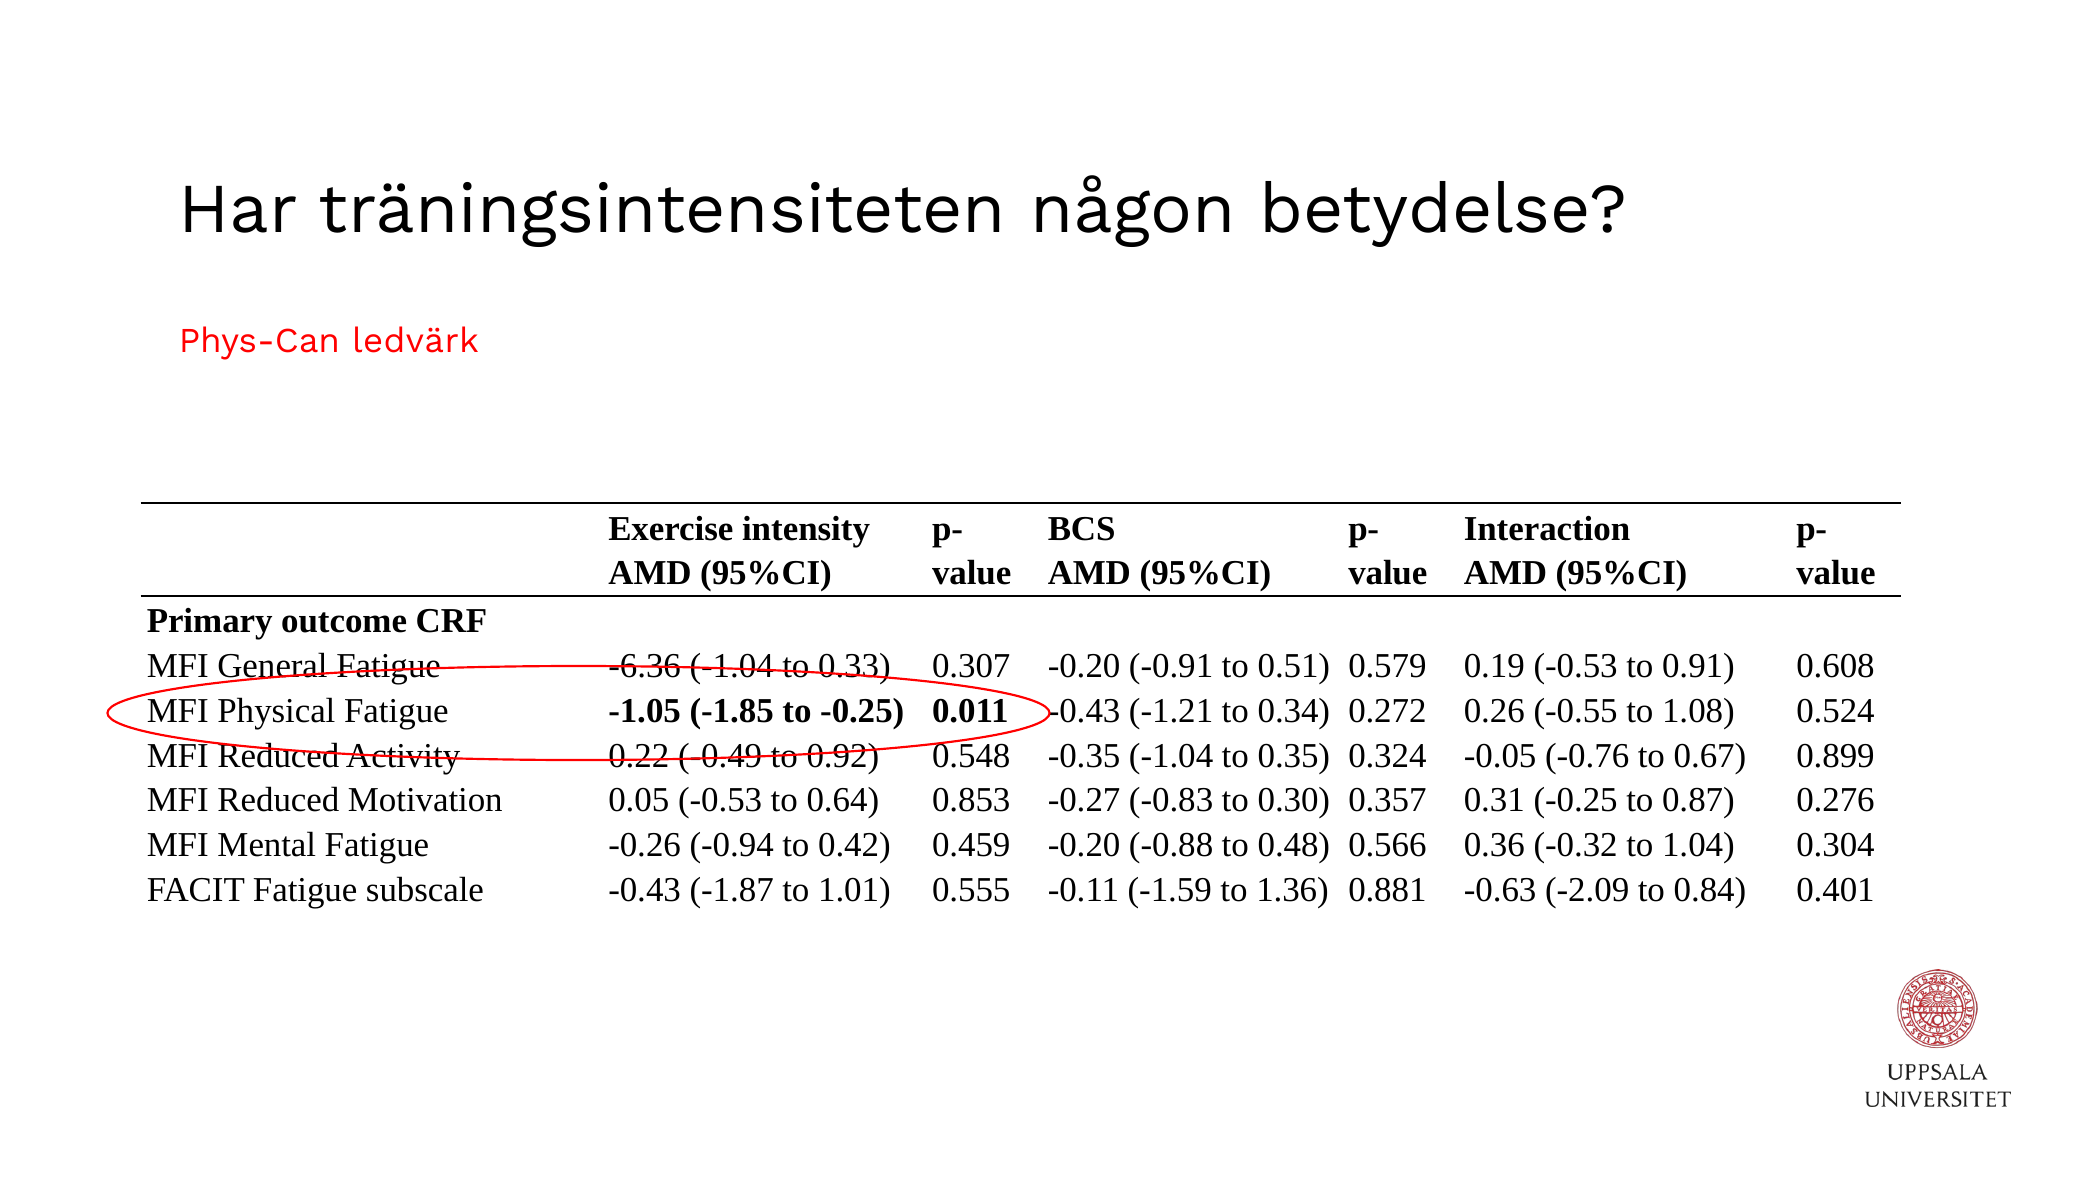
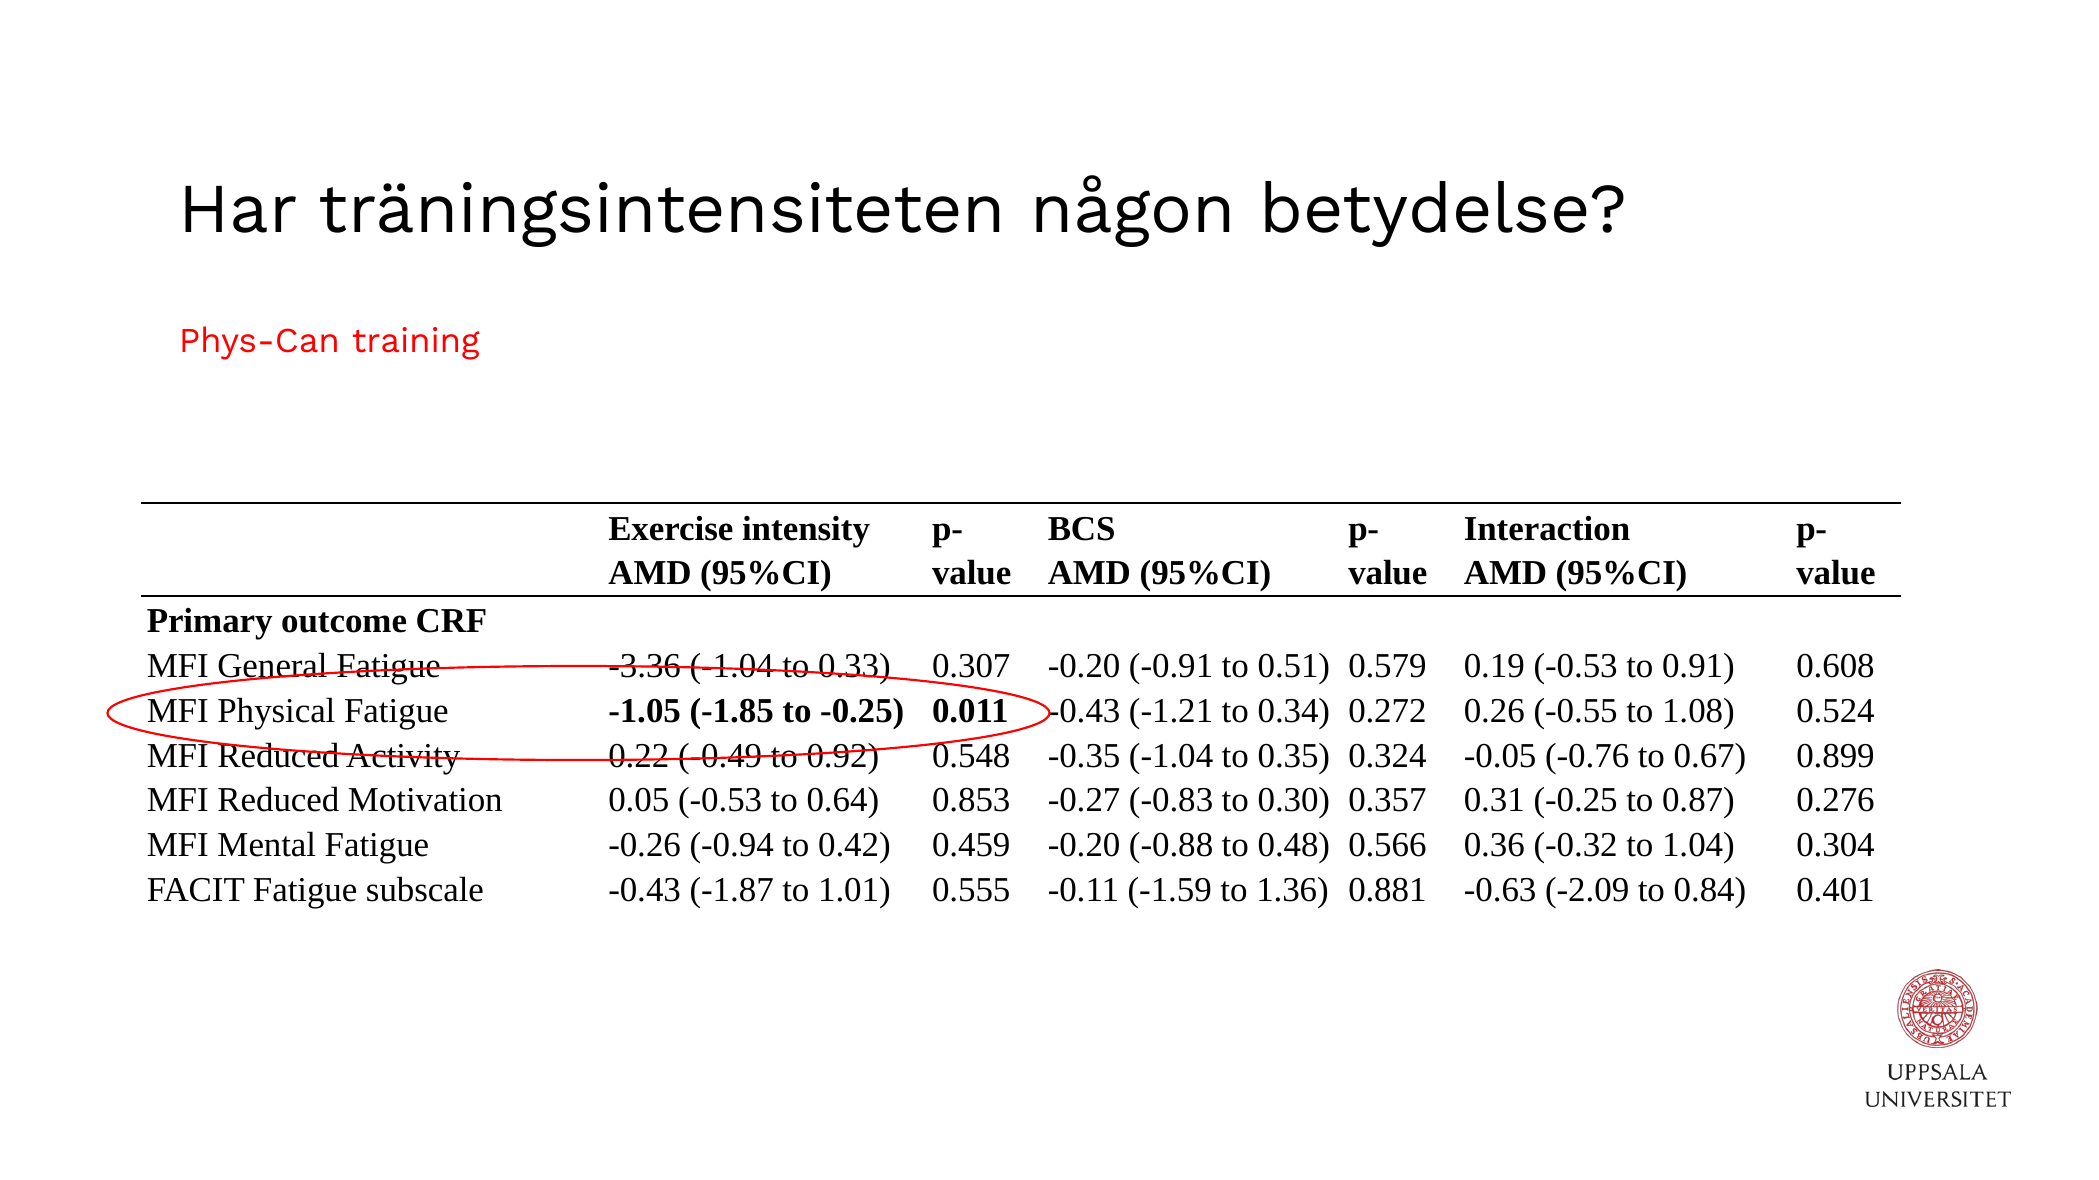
ledvärk: ledvärk -> training
-6.36: -6.36 -> -3.36
